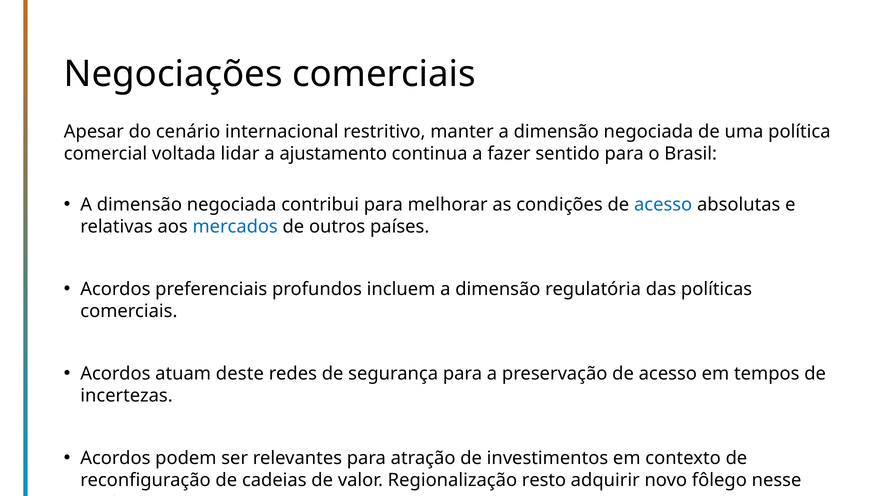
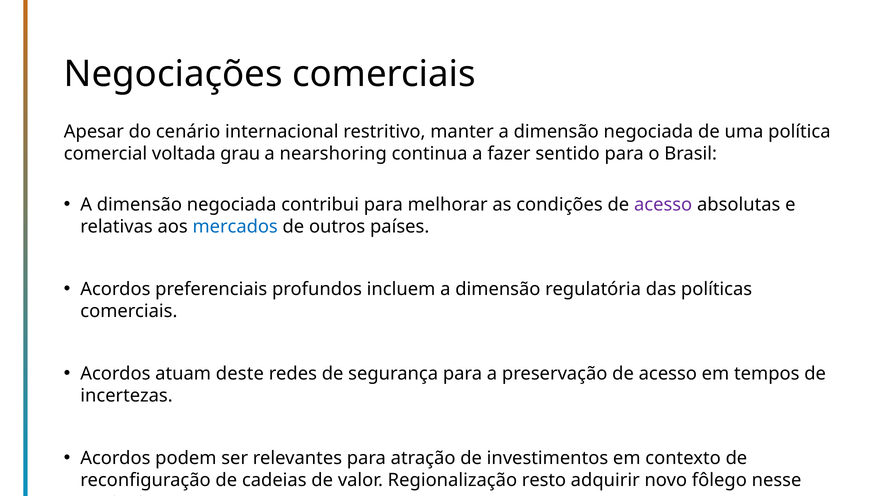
lidar: lidar -> grau
ajustamento: ajustamento -> nearshoring
acesso at (663, 204) colour: blue -> purple
